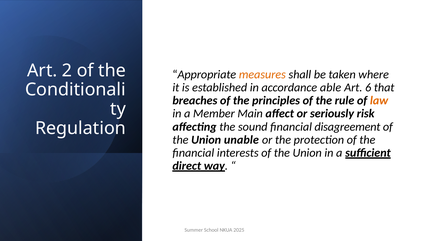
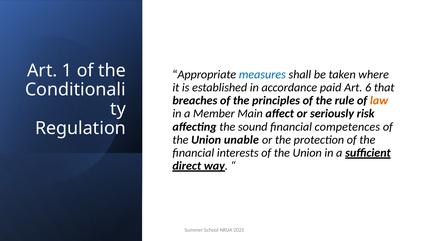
2: 2 -> 1
measures colour: orange -> blue
able: able -> paid
disagreement: disagreement -> competences
